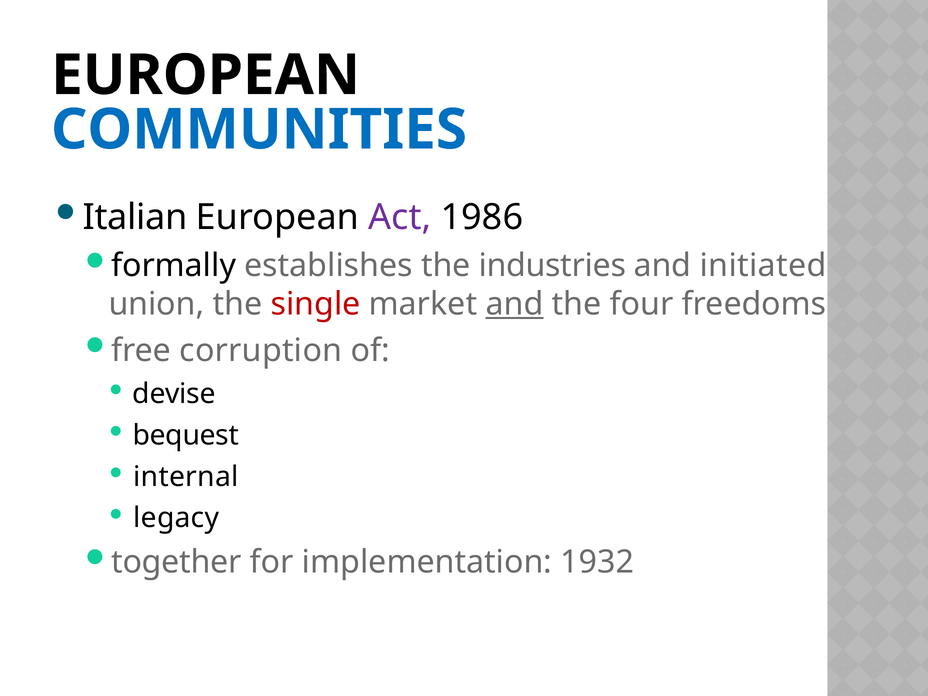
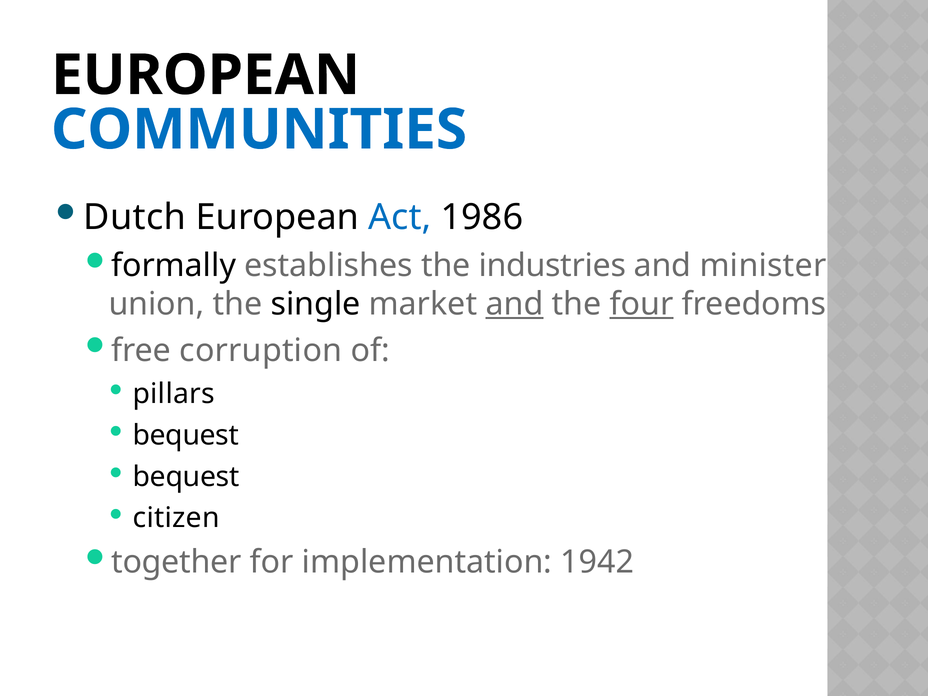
Italian: Italian -> Dutch
Act colour: purple -> blue
initiated: initiated -> minister
single colour: red -> black
four underline: none -> present
devise: devise -> pillars
internal at (186, 477): internal -> bequest
legacy: legacy -> citizen
1932: 1932 -> 1942
